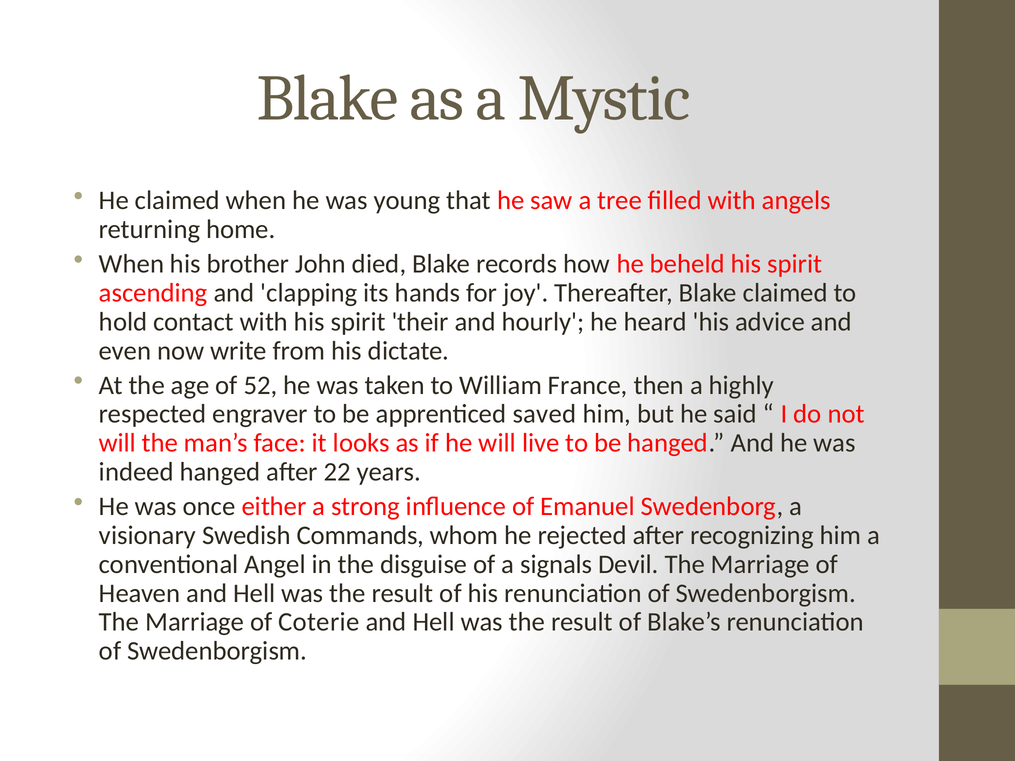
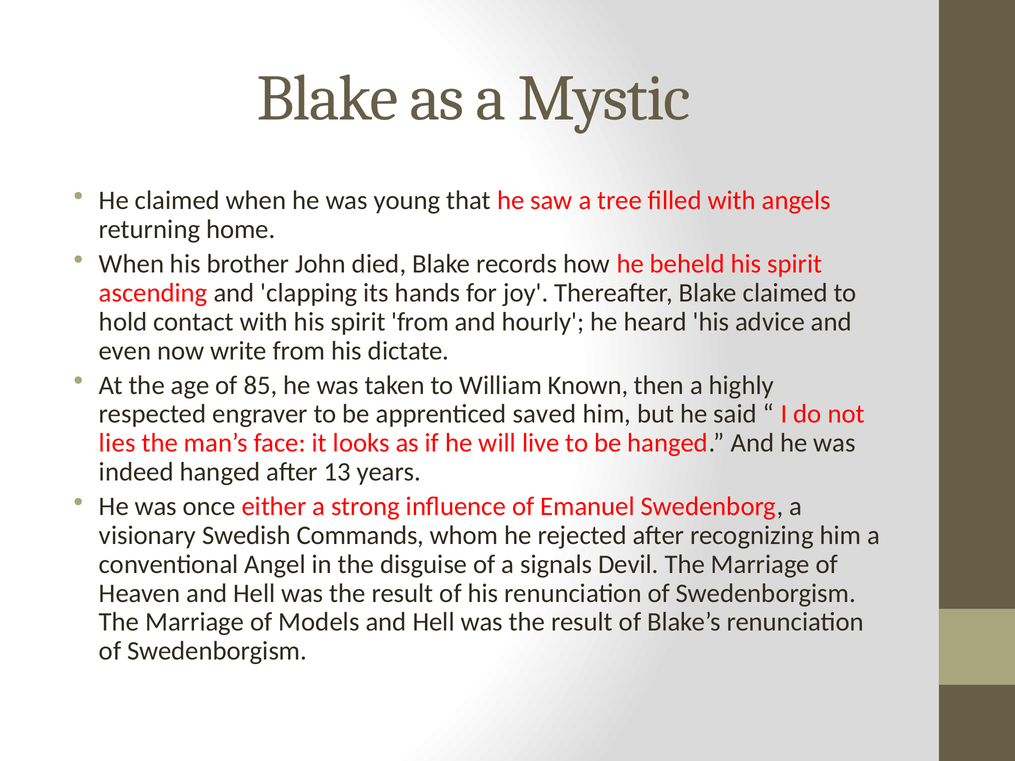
spirit their: their -> from
52: 52 -> 85
France: France -> Known
will at (117, 443): will -> lies
22: 22 -> 13
Coterie: Coterie -> Models
